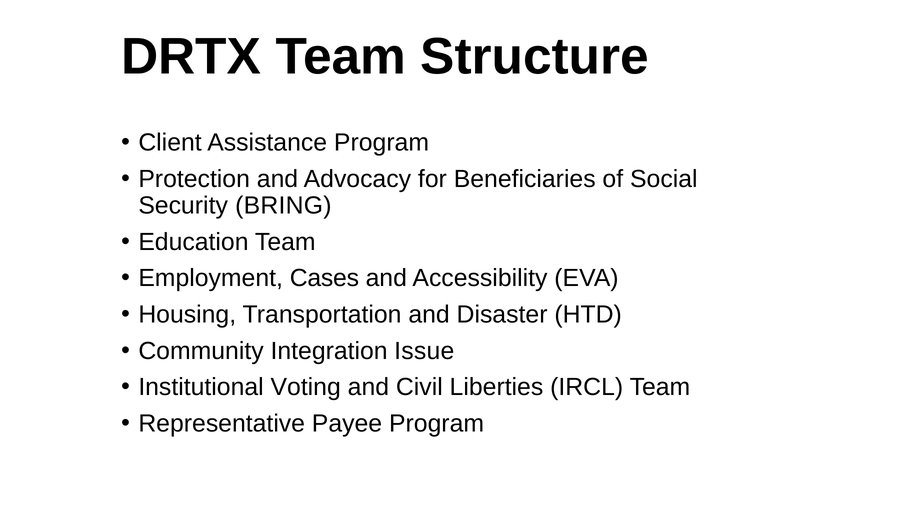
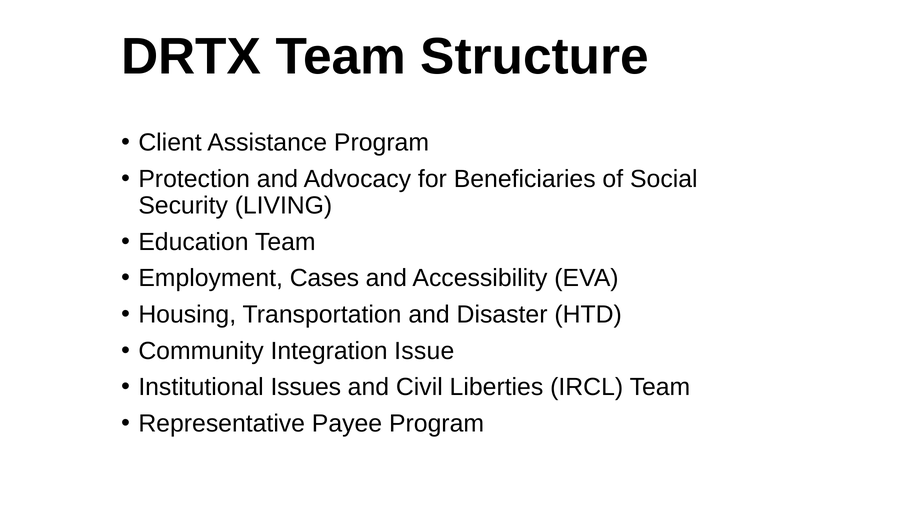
BRING: BRING -> LIVING
Voting: Voting -> Issues
